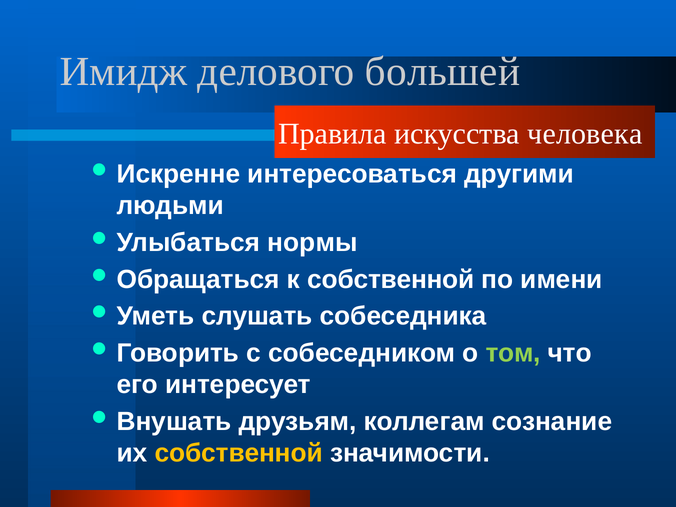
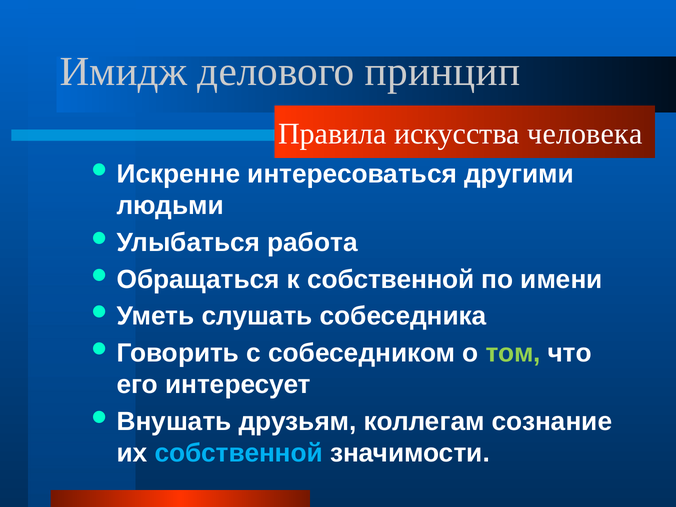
большей: большей -> принцип
нормы: нормы -> работа
собственной at (239, 453) colour: yellow -> light blue
